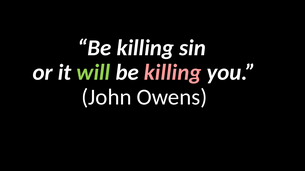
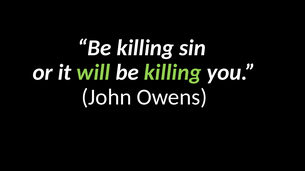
killing at (173, 73) colour: pink -> light green
